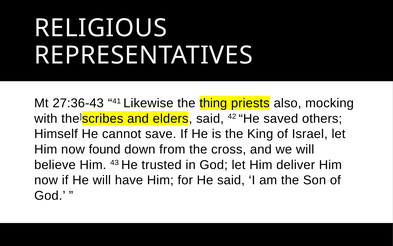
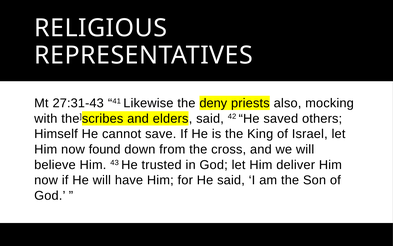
27:36-43: 27:36-43 -> 27:31-43
thing: thing -> deny
